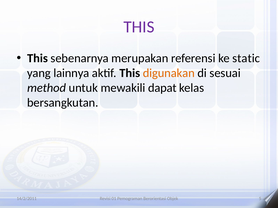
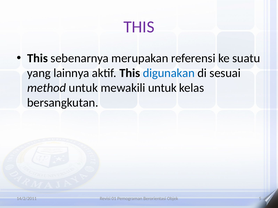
static: static -> suatu
digunakan colour: orange -> blue
mewakili dapat: dapat -> untuk
